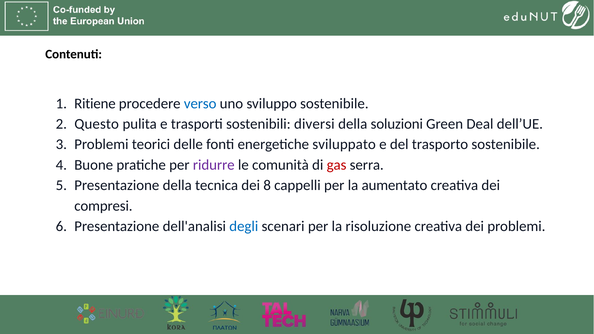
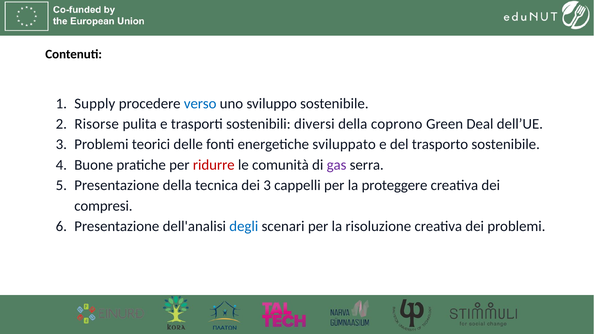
Ritiene: Ritiene -> Supply
Questo: Questo -> Risorse
soluzioni: soluzioni -> coprono
ridurre colour: purple -> red
gas colour: red -> purple
dei 8: 8 -> 3
aumentato: aumentato -> proteggere
